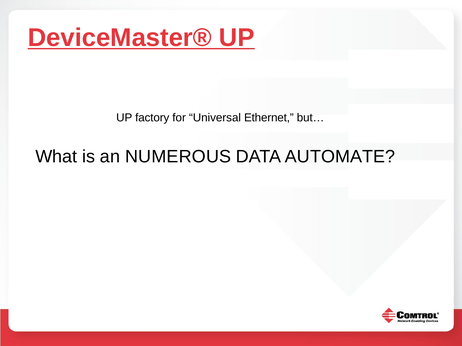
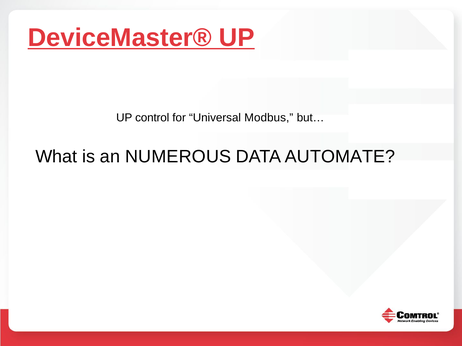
factory: factory -> control
Ethernet: Ethernet -> Modbus
